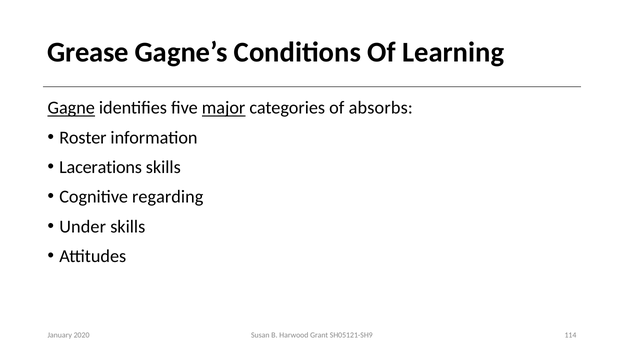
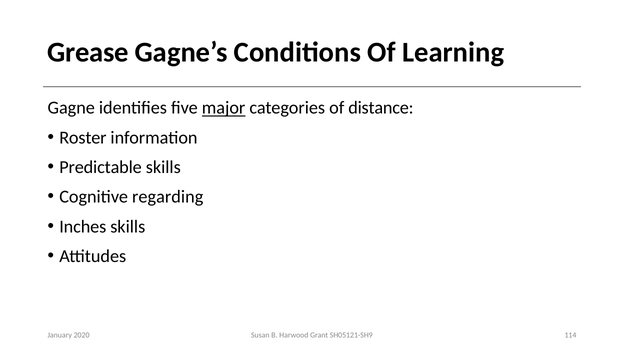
Gagne underline: present -> none
absorbs: absorbs -> distance
Lacerations: Lacerations -> Predictable
Under: Under -> Inches
